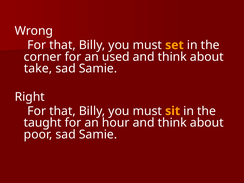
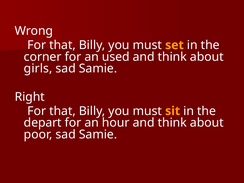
take: take -> girls
taught: taught -> depart
